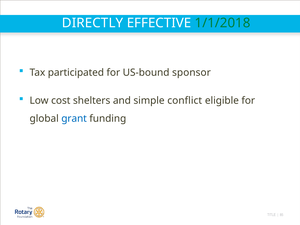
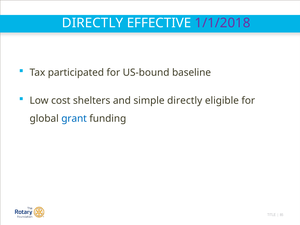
1/1/2018 colour: green -> purple
sponsor: sponsor -> baseline
simple conflict: conflict -> directly
